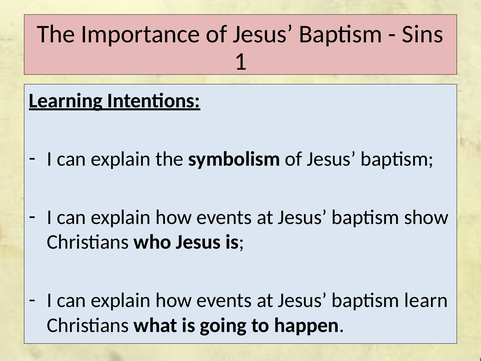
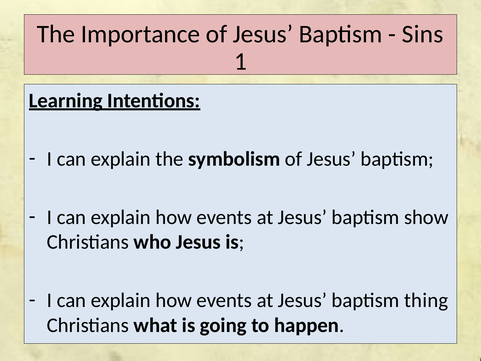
learn: learn -> thing
